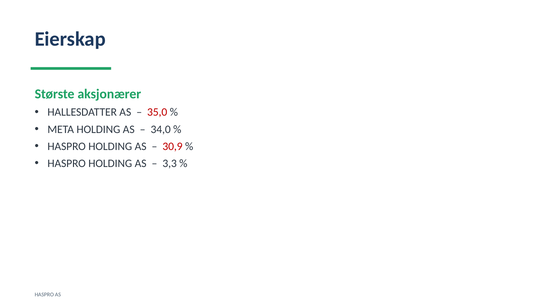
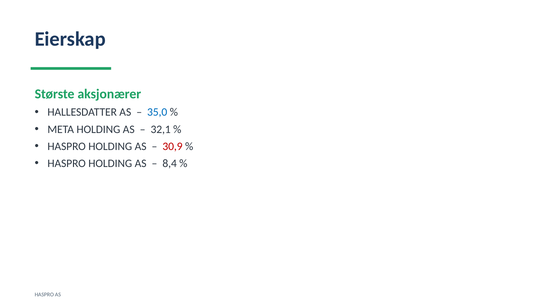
35,0 colour: red -> blue
34,0: 34,0 -> 32,1
3,3: 3,3 -> 8,4
